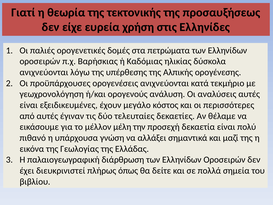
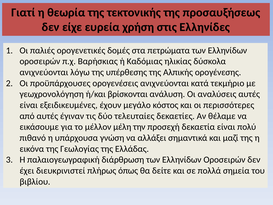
ορογενούς: ορογενούς -> βρίσκονται
